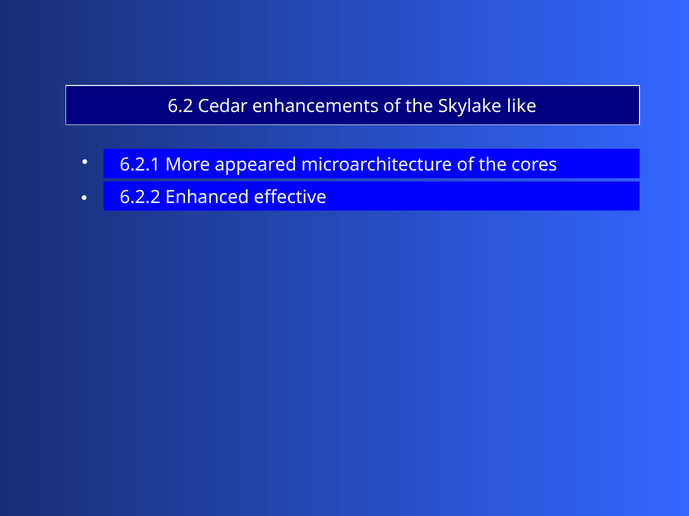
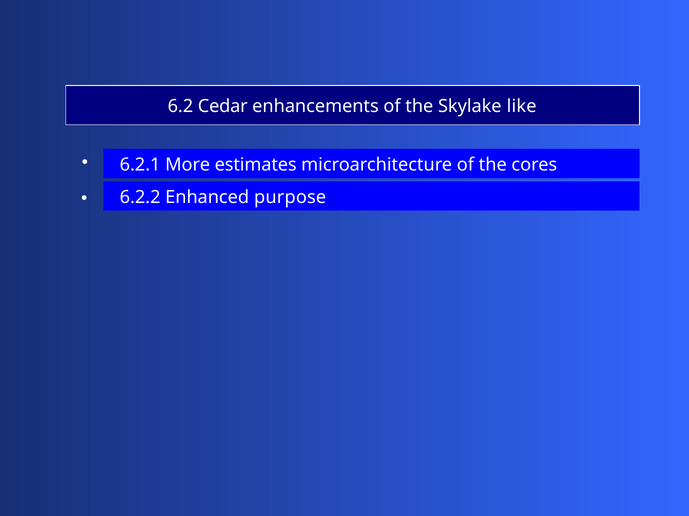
appeared: appeared -> estimates
effective: effective -> purpose
